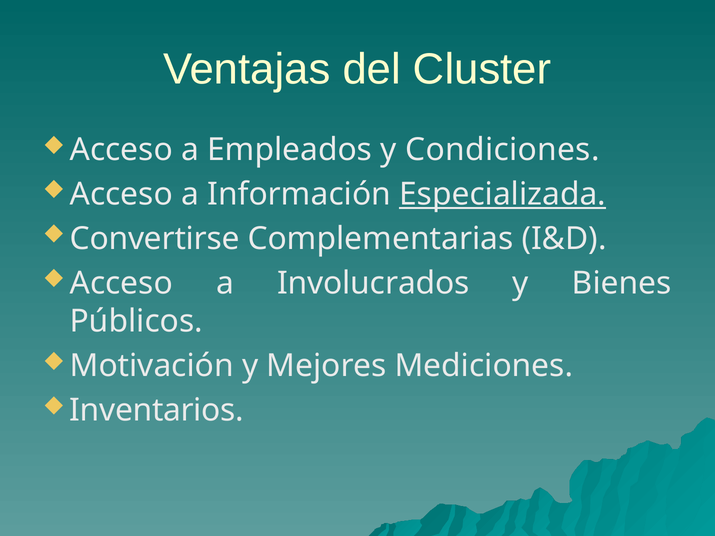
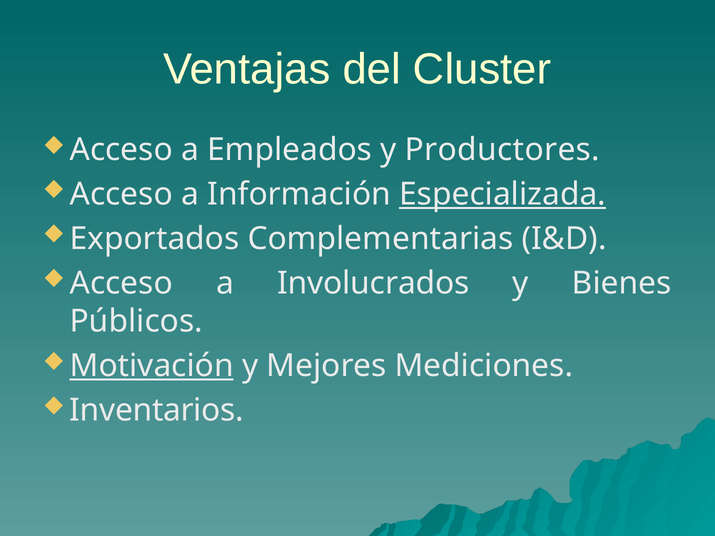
Condiciones: Condiciones -> Productores
Convertirse: Convertirse -> Exportados
Motivación underline: none -> present
